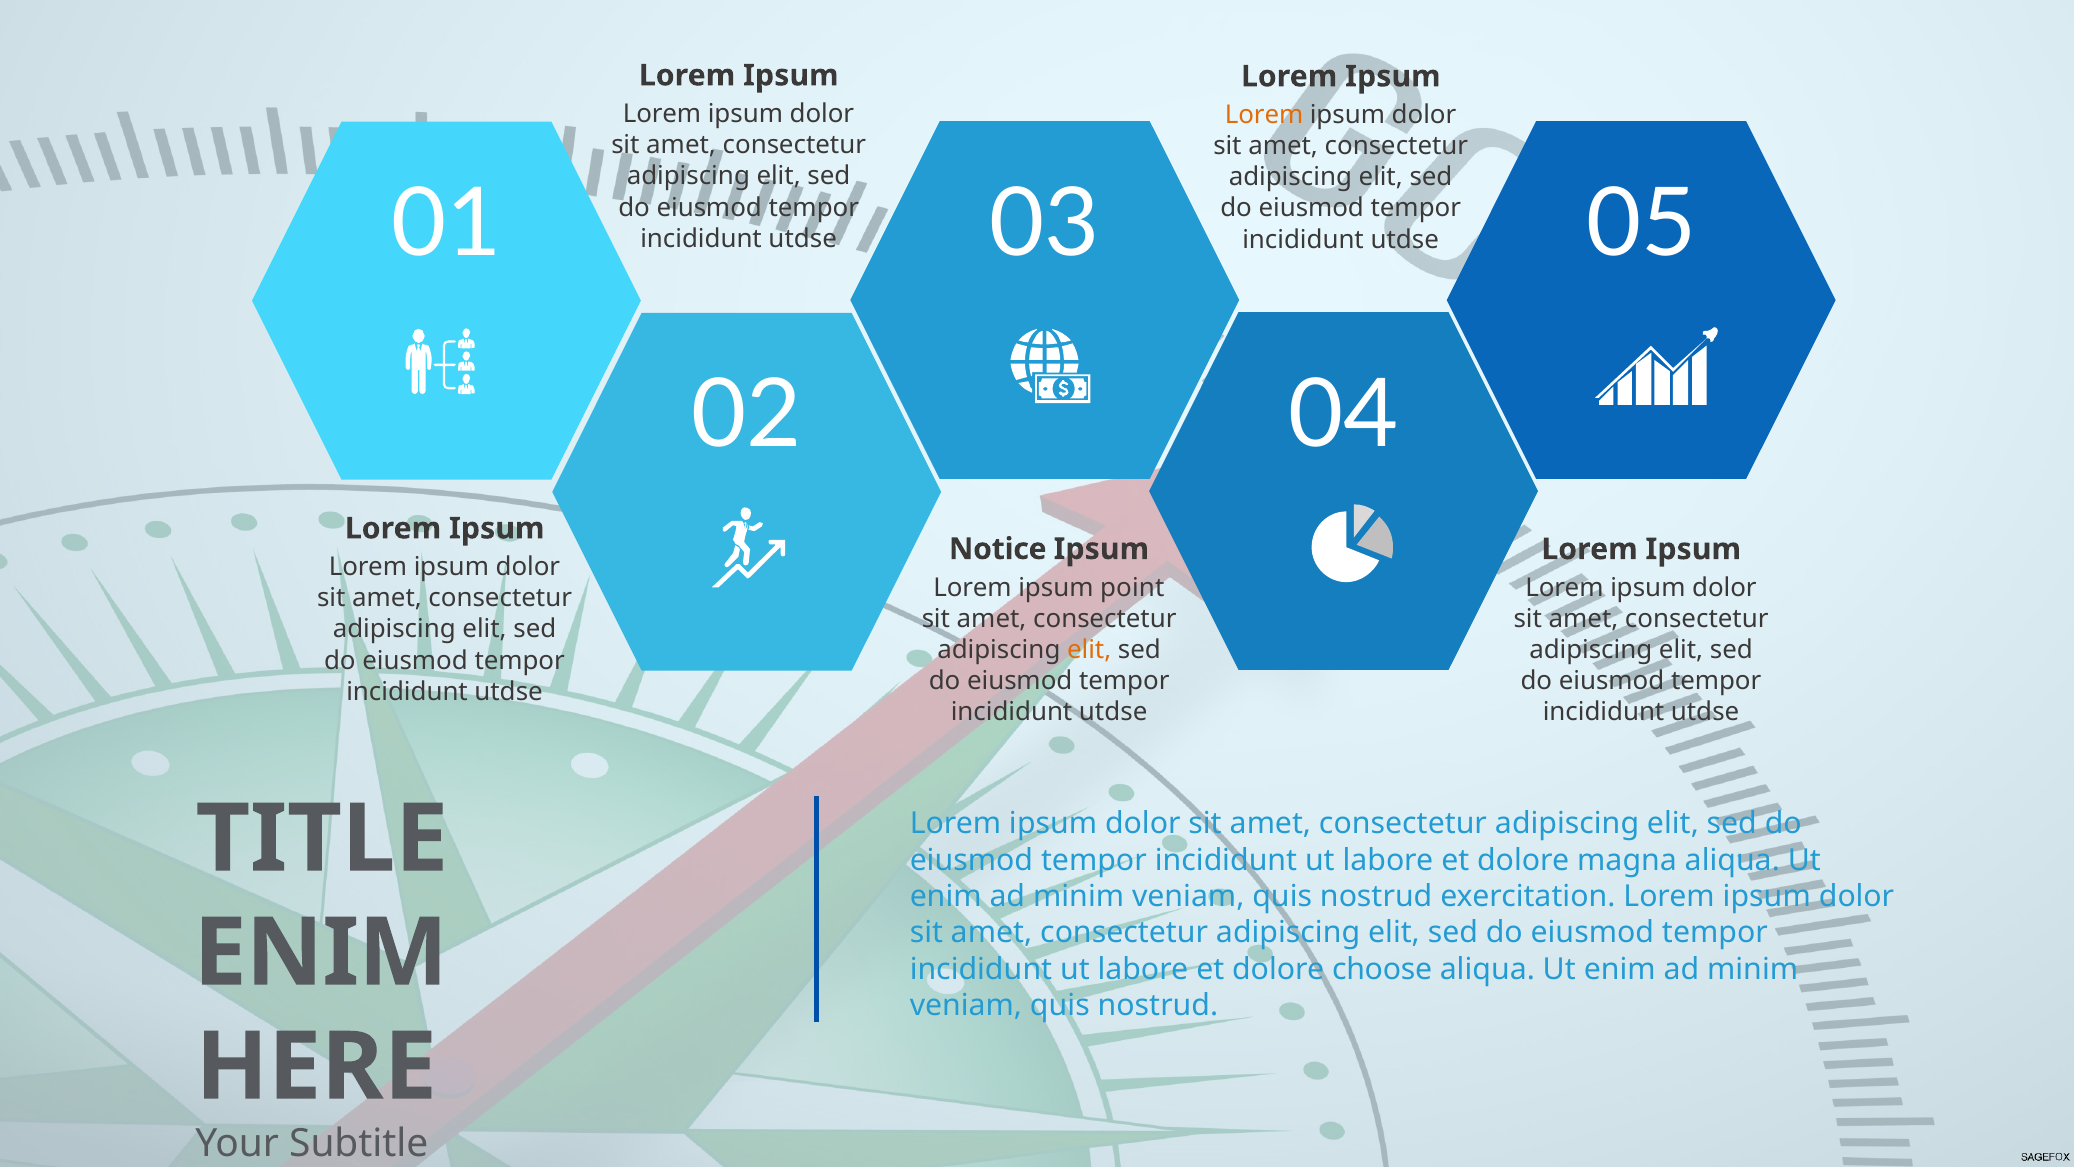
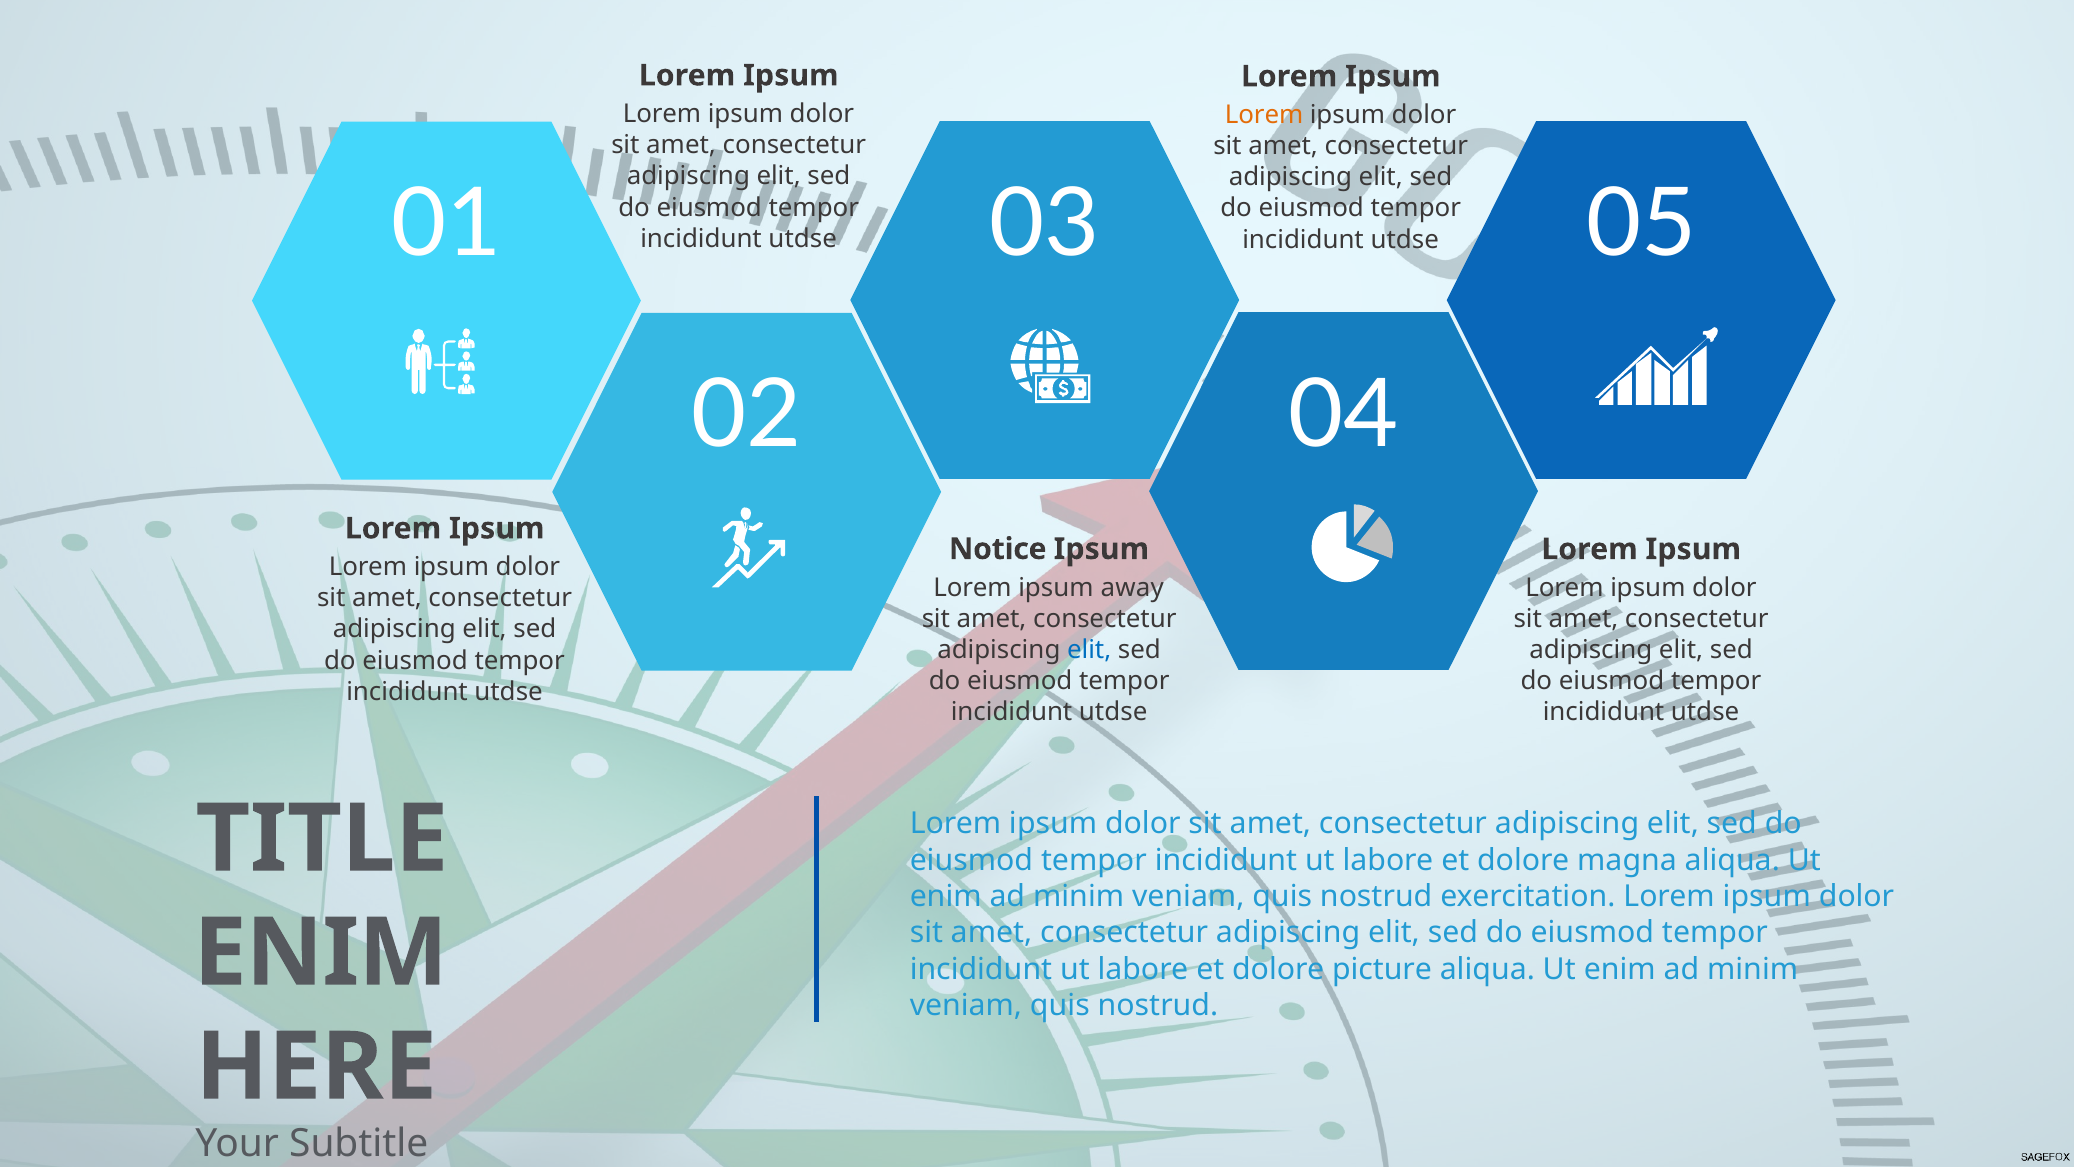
point: point -> away
elit at (1089, 650) colour: orange -> blue
choose: choose -> picture
